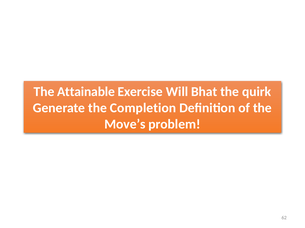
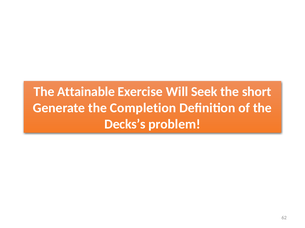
Bhat: Bhat -> Seek
quirk: quirk -> short
Move’s: Move’s -> Decks’s
